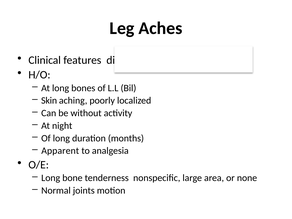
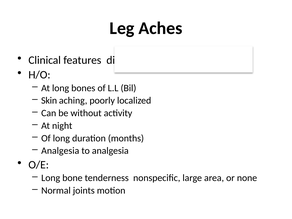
Apparent at (60, 151): Apparent -> Analgesia
